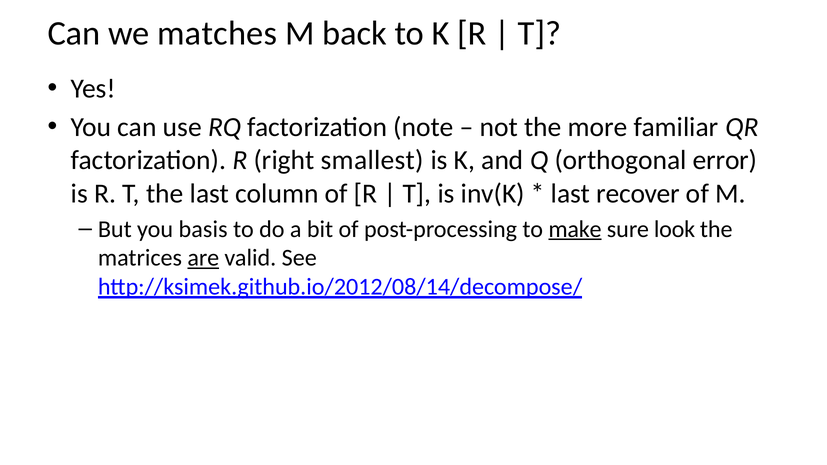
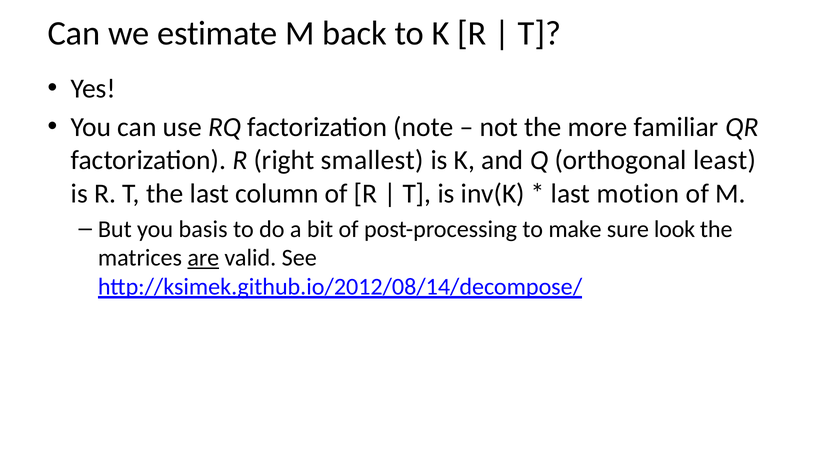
matches: matches -> estimate
error: error -> least
recover: recover -> motion
make underline: present -> none
